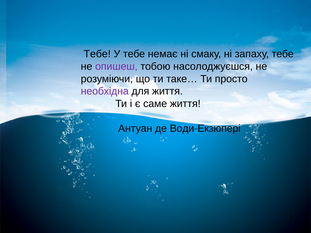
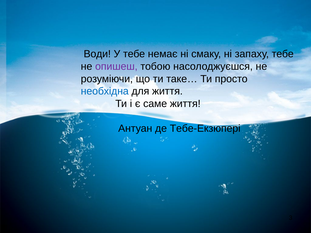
Тебе at (97, 54): Тебе -> Води
необхідна colour: purple -> blue
Води-Екзюпері: Води-Екзюпері -> Тебе-Екзюпері
